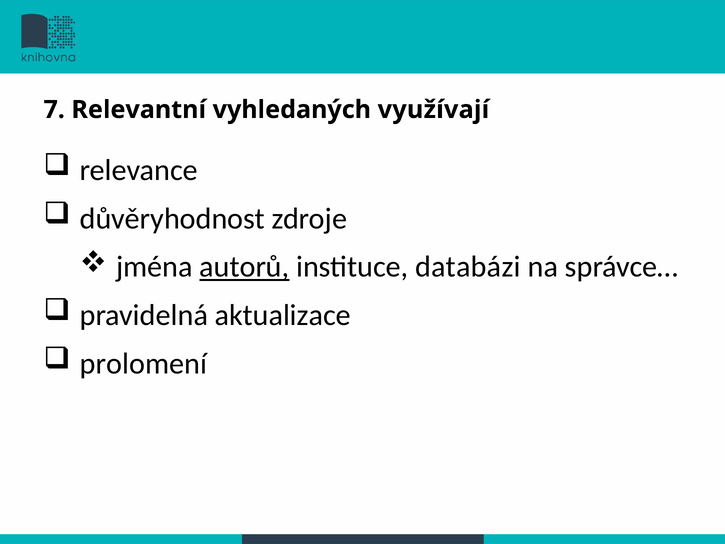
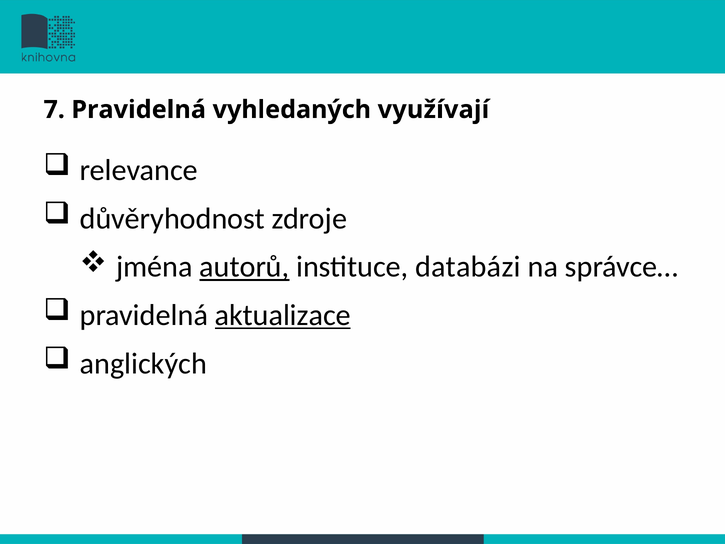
7 Relevantní: Relevantní -> Pravidelná
aktualizace underline: none -> present
prolomení: prolomení -> anglických
